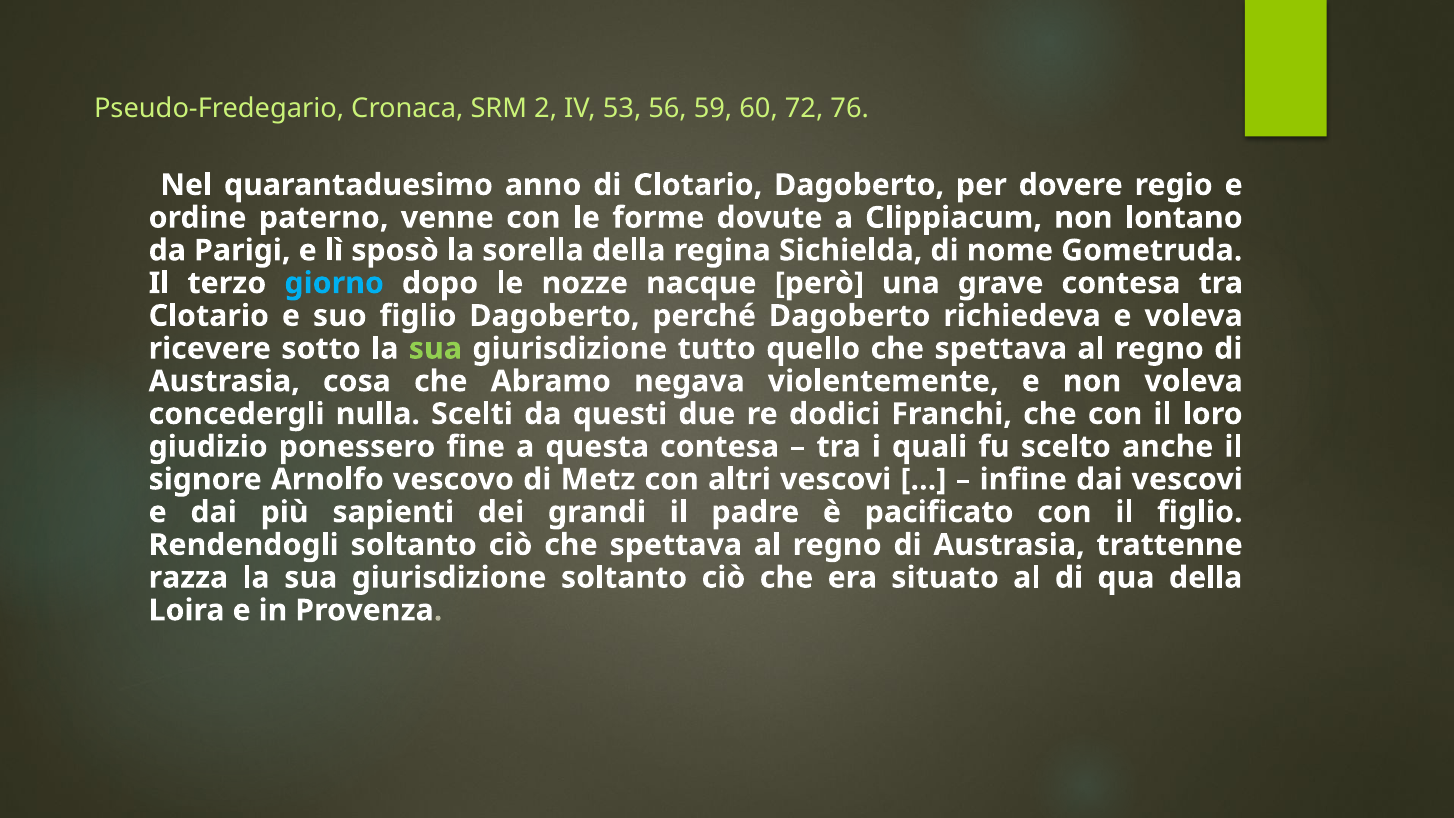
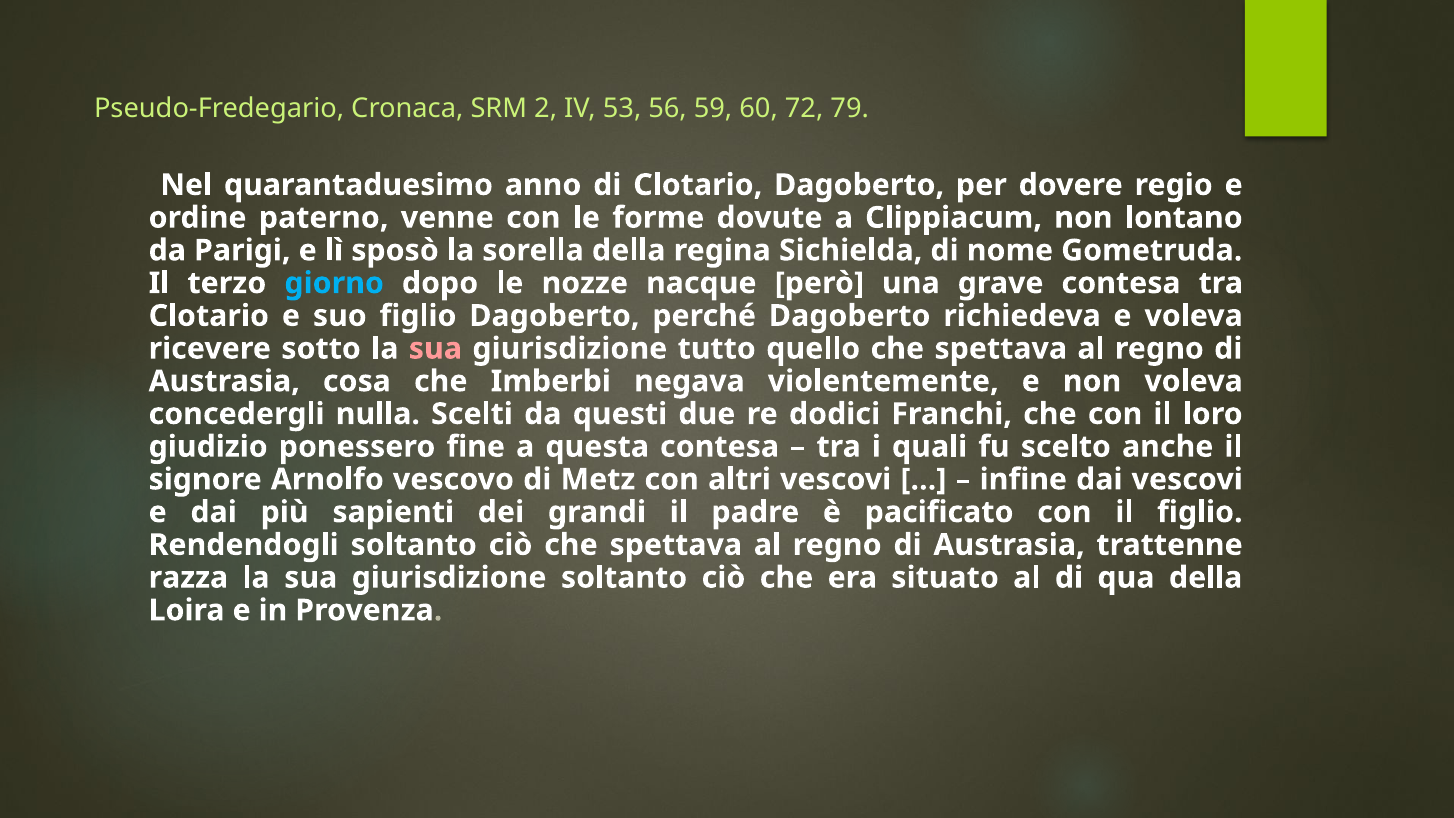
76: 76 -> 79
sua at (435, 349) colour: light green -> pink
Abramo: Abramo -> Imberbi
